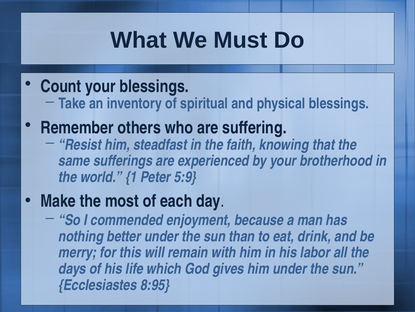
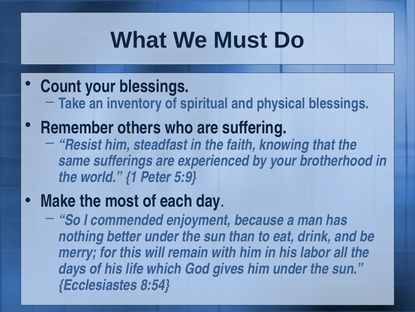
8:95: 8:95 -> 8:54
